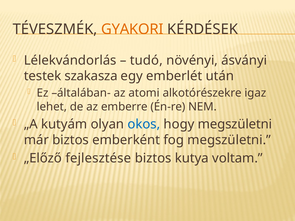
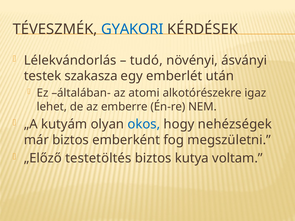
GYAKORI colour: orange -> blue
hogy megszületni: megszületni -> nehézségek
fejlesztése: fejlesztése -> testetöltés
